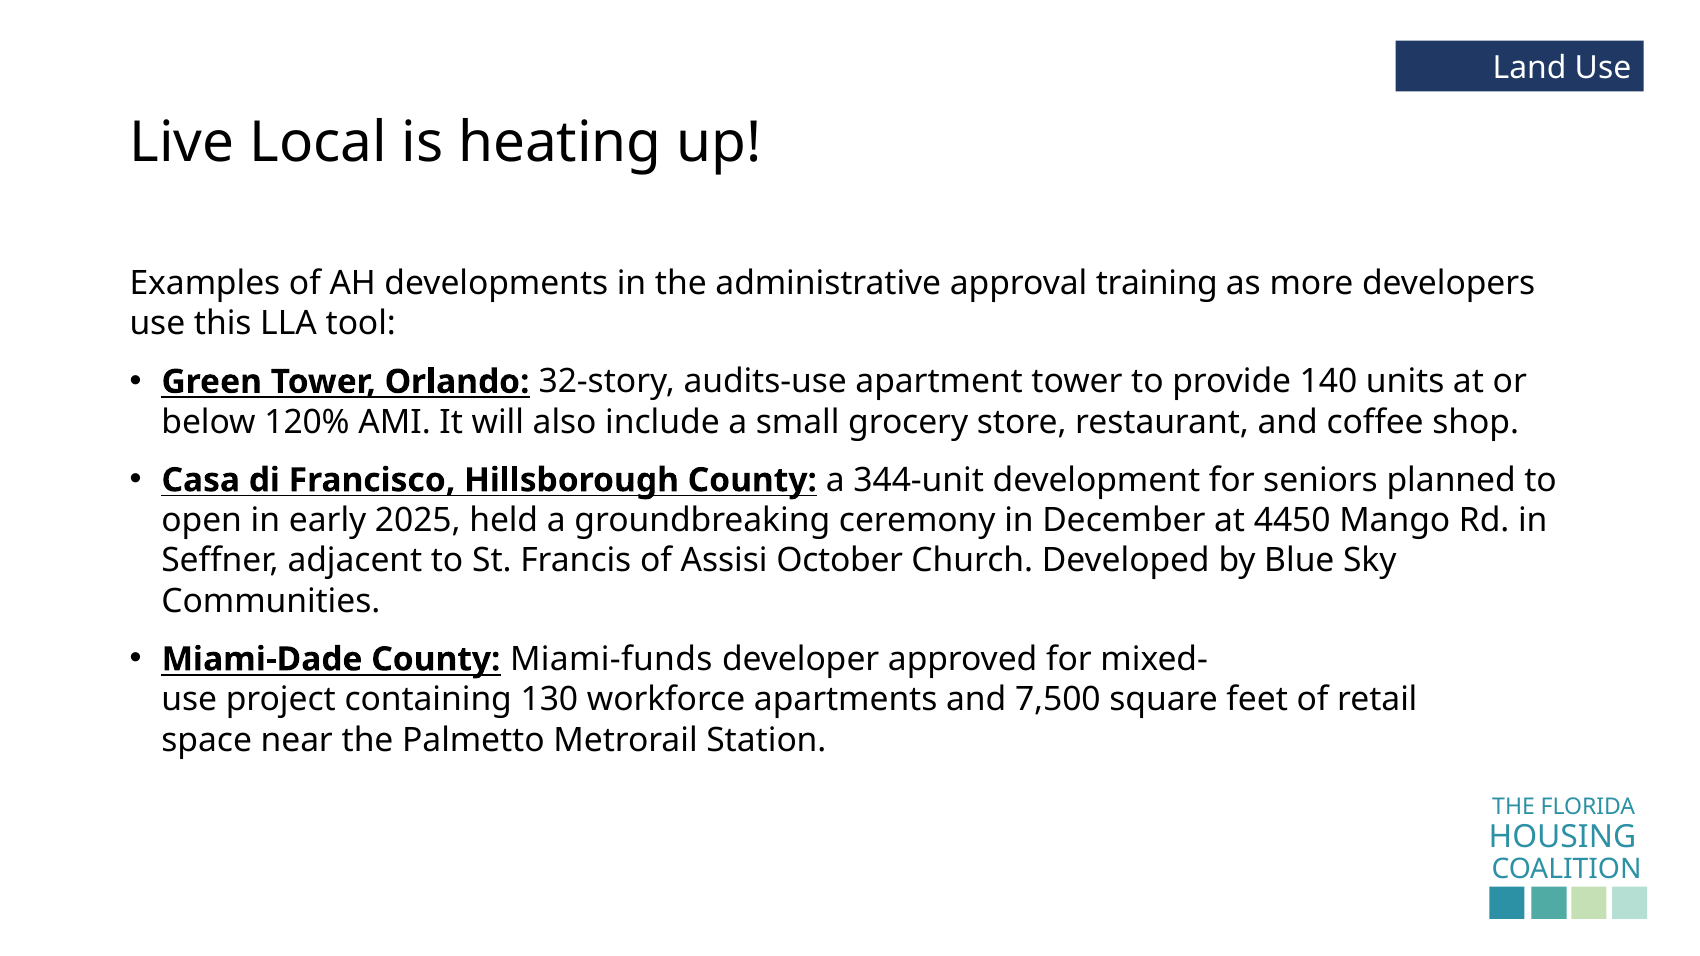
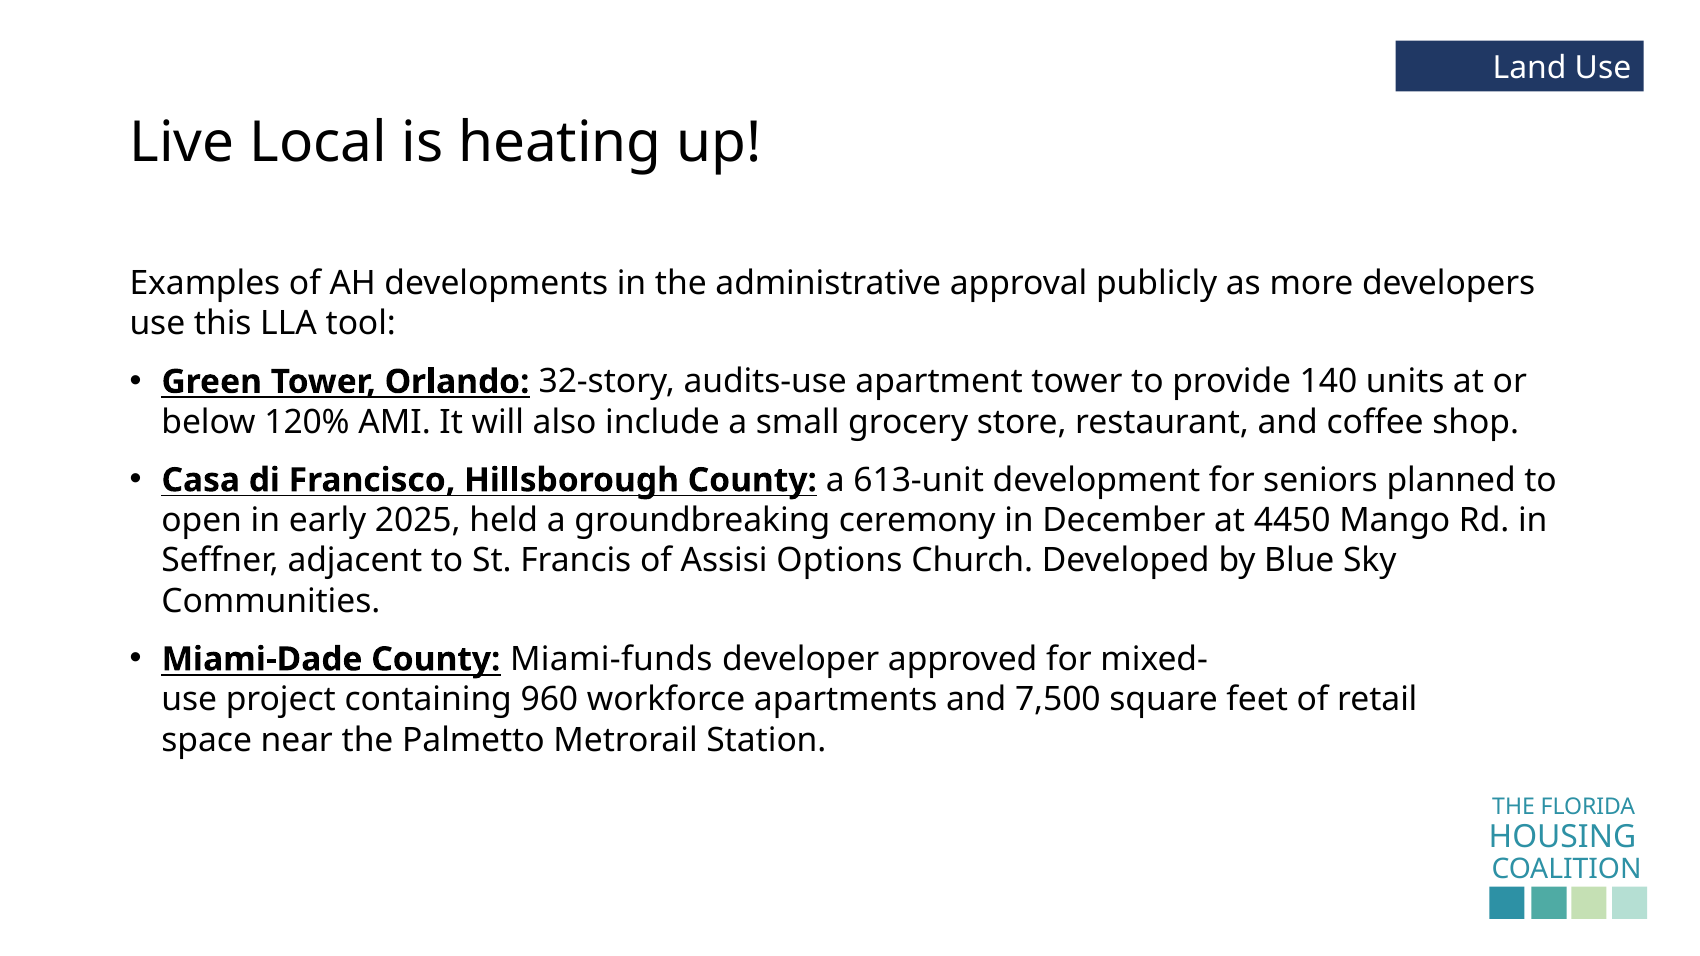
training: training -> publicly
344-unit: 344-unit -> 613-unit
October: October -> Options
130: 130 -> 960
